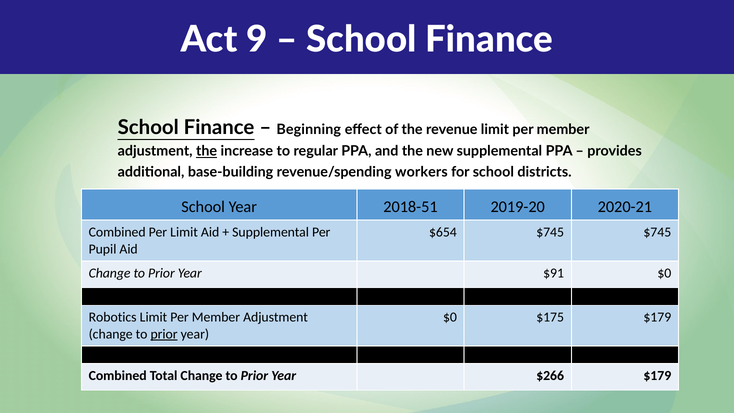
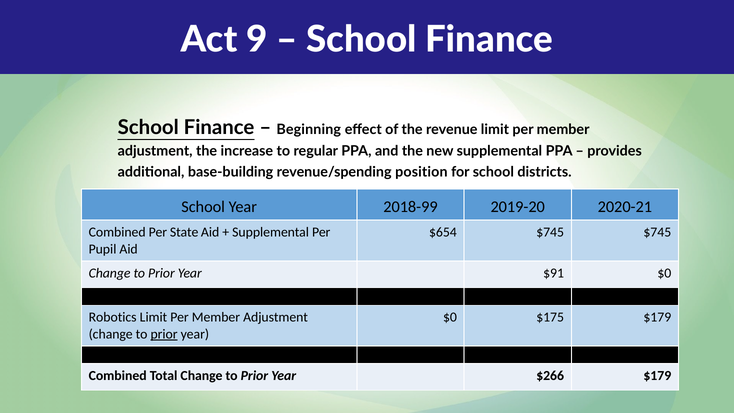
the at (207, 151) underline: present -> none
workers: workers -> position
2018-51: 2018-51 -> 2018-99
Per Limit: Limit -> State
